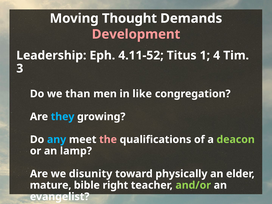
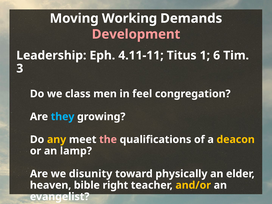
Thought: Thought -> Working
4.11-52: 4.11-52 -> 4.11-11
4: 4 -> 6
than: than -> class
like: like -> feel
any colour: light blue -> yellow
deacon colour: light green -> yellow
mature: mature -> heaven
and/or colour: light green -> yellow
